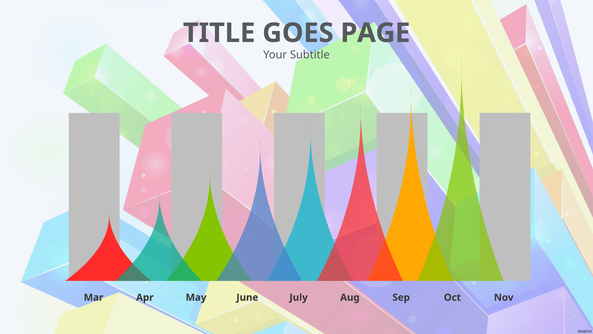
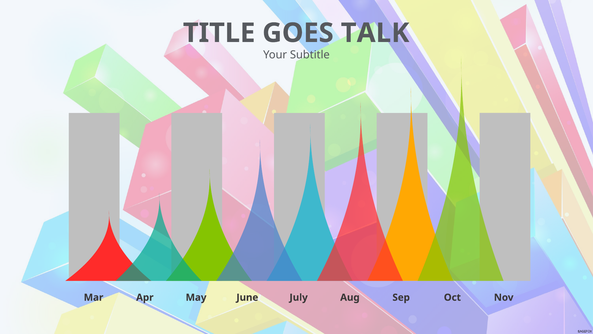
PAGE: PAGE -> TALK
